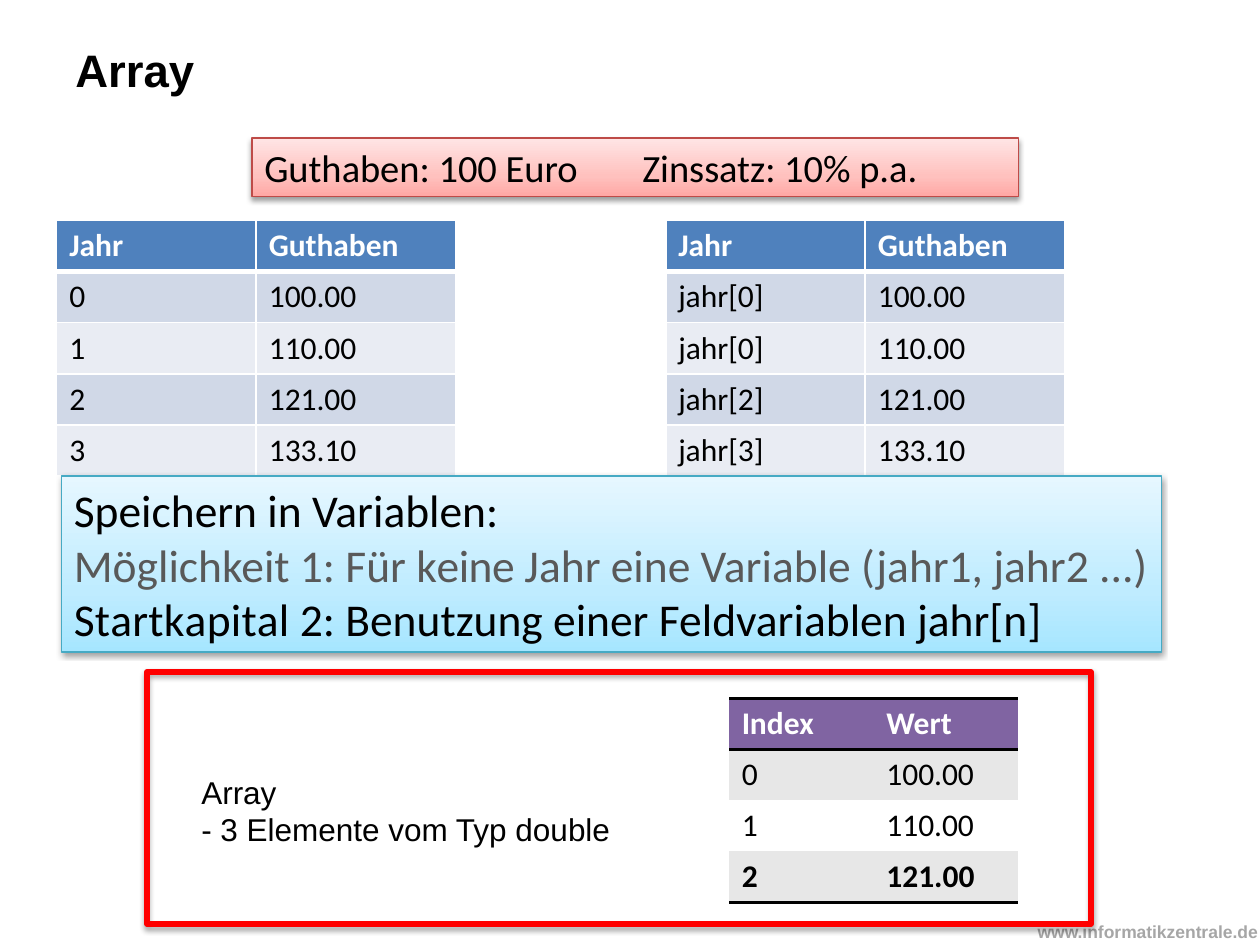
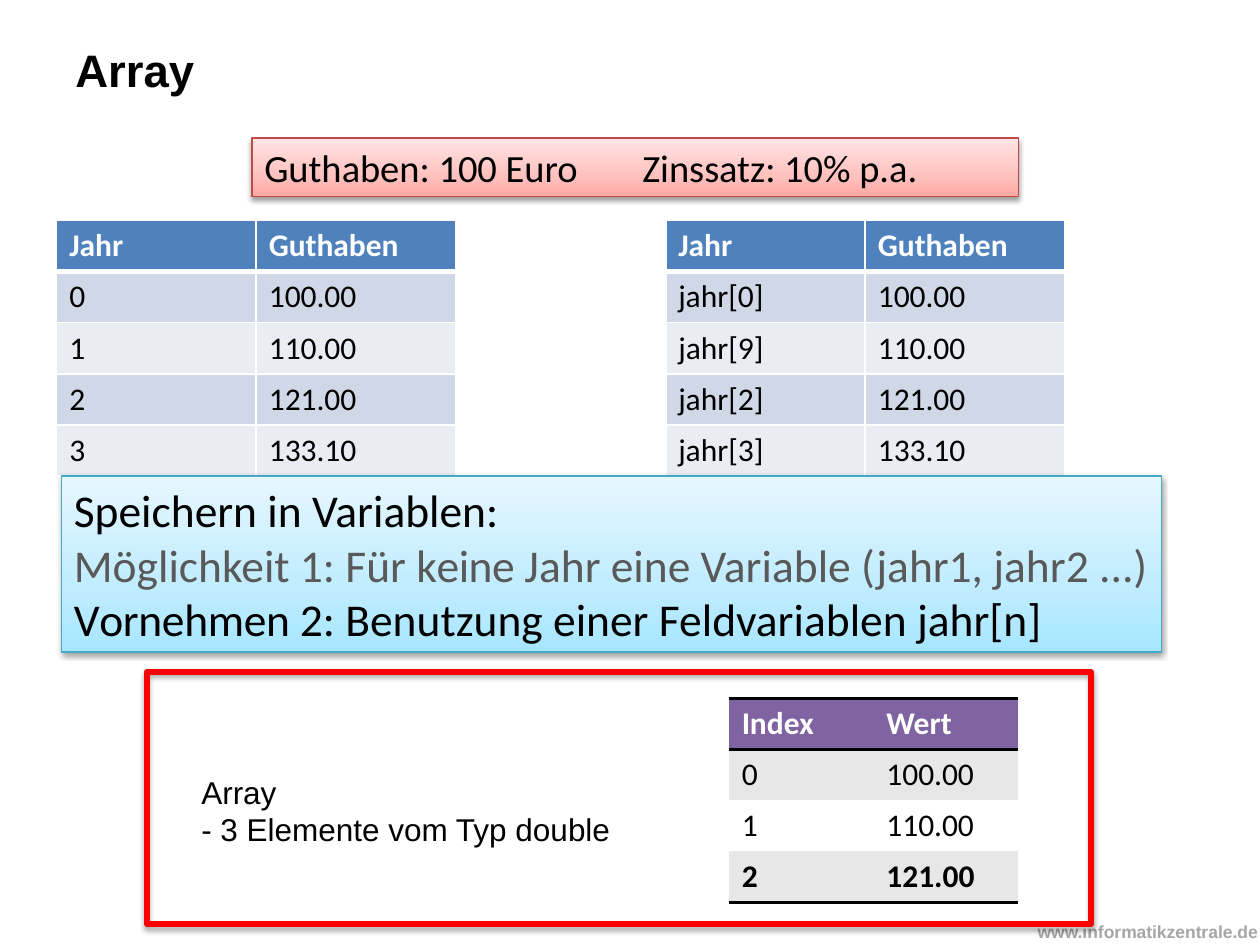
jahr[0 at (721, 349): jahr[0 -> jahr[9
Startkapital: Startkapital -> Vornehmen
